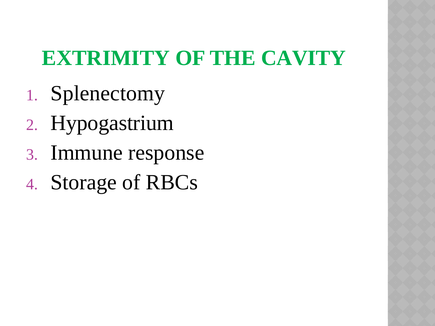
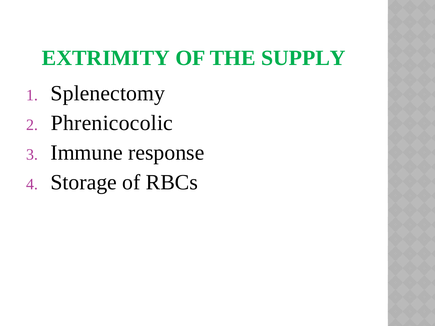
CAVITY: CAVITY -> SUPPLY
Hypogastrium: Hypogastrium -> Phrenicocolic
